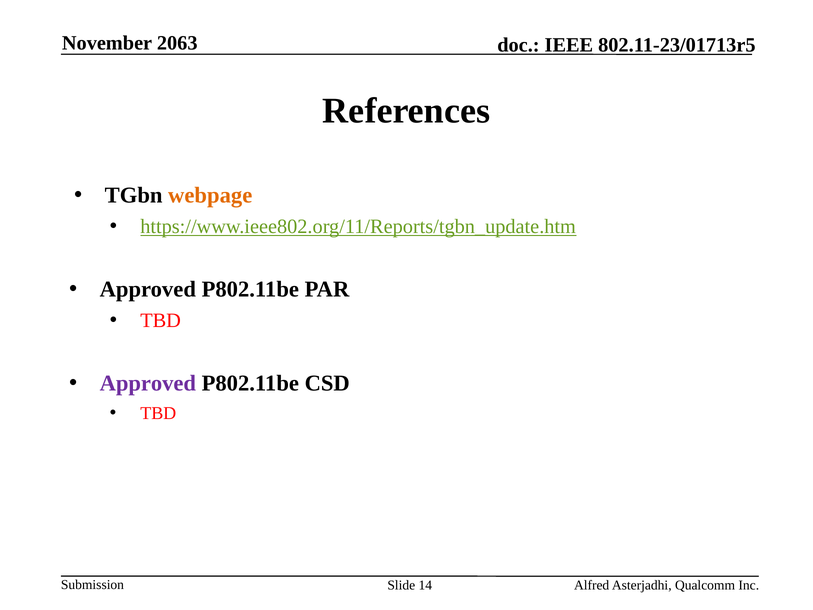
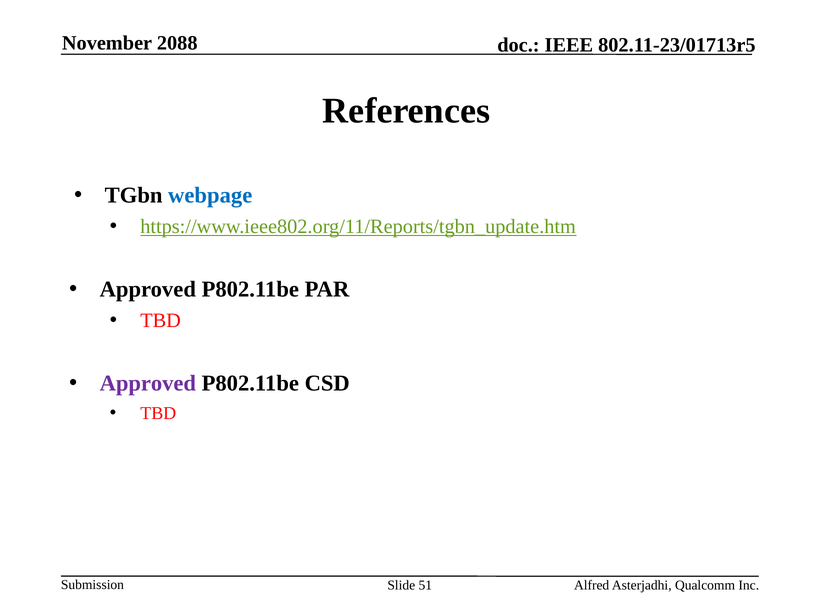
2063: 2063 -> 2088
webpage colour: orange -> blue
14: 14 -> 51
